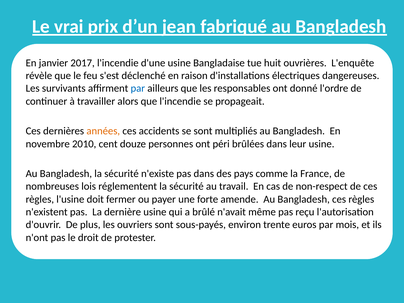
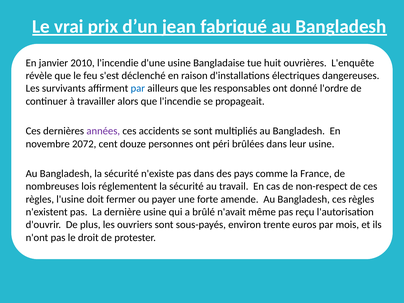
2017: 2017 -> 2010
années colour: orange -> purple
2010: 2010 -> 2072
